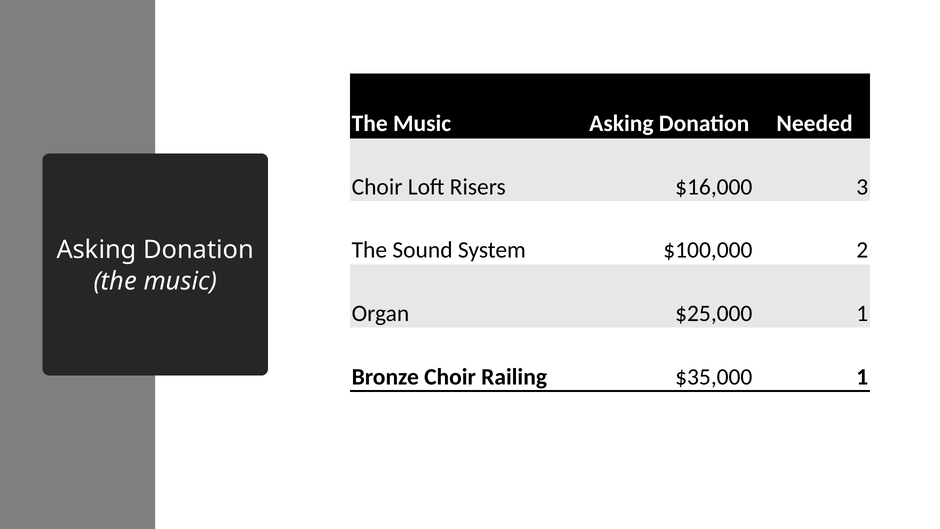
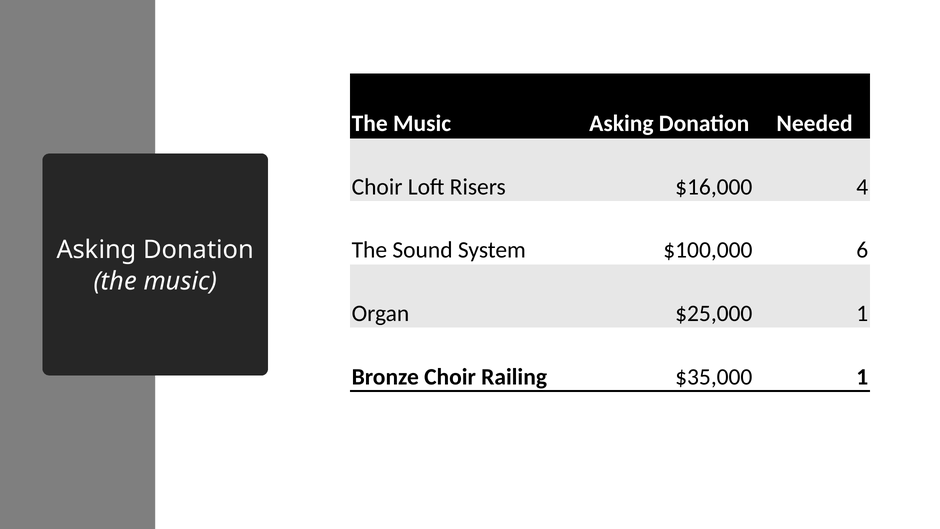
3: 3 -> 4
2: 2 -> 6
